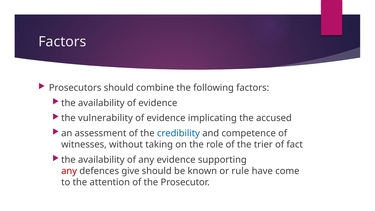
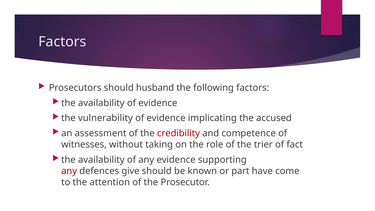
combine: combine -> husband
credibility colour: blue -> red
rule: rule -> part
